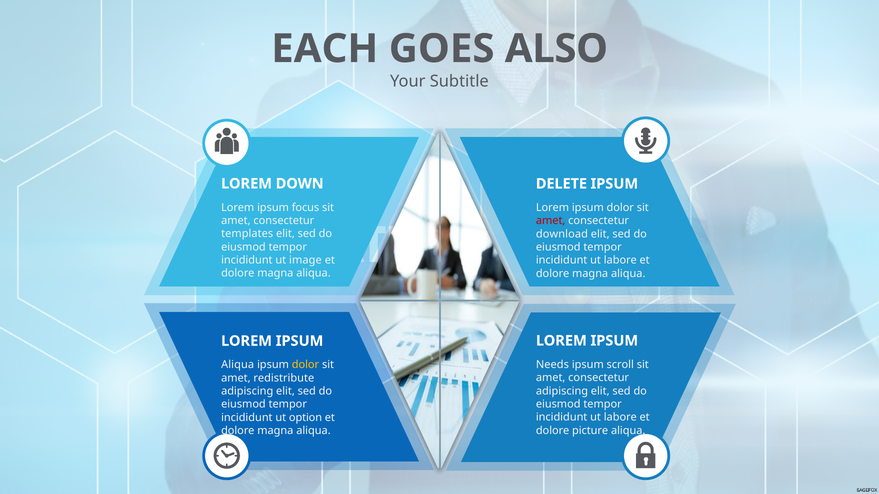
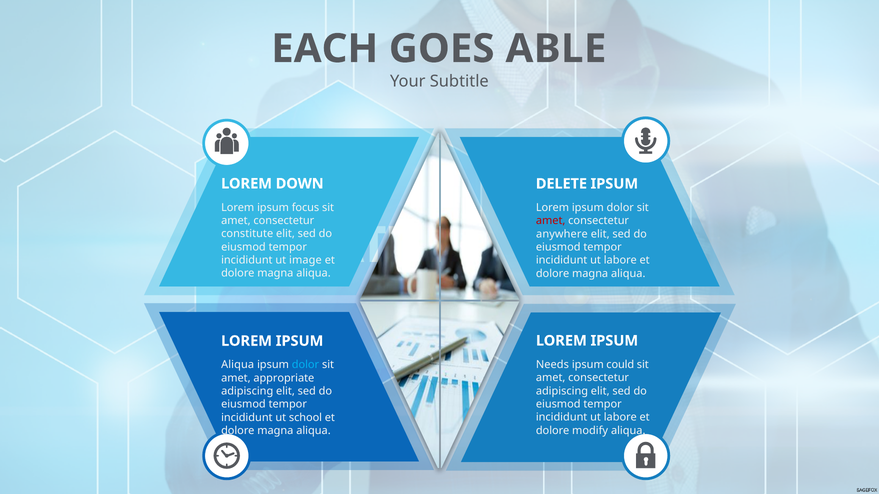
ALSO: ALSO -> ABLE
templates: templates -> constitute
download: download -> anywhere
scroll: scroll -> could
dolor at (305, 365) colour: yellow -> light blue
redistribute: redistribute -> appropriate
option: option -> school
picture: picture -> modify
